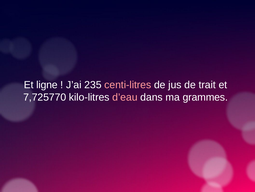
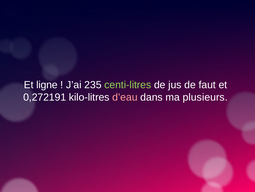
centi-litres colour: pink -> light green
trait: trait -> faut
7,725770: 7,725770 -> 0,272191
grammes: grammes -> plusieurs
